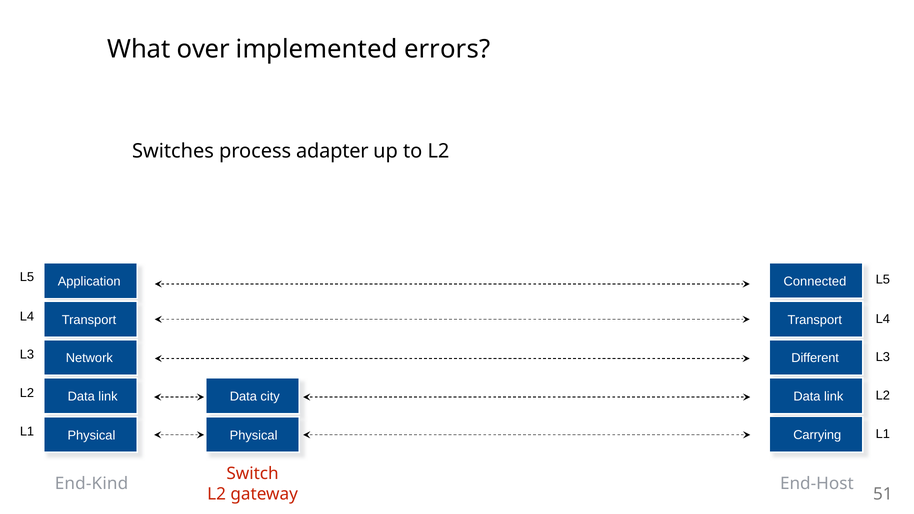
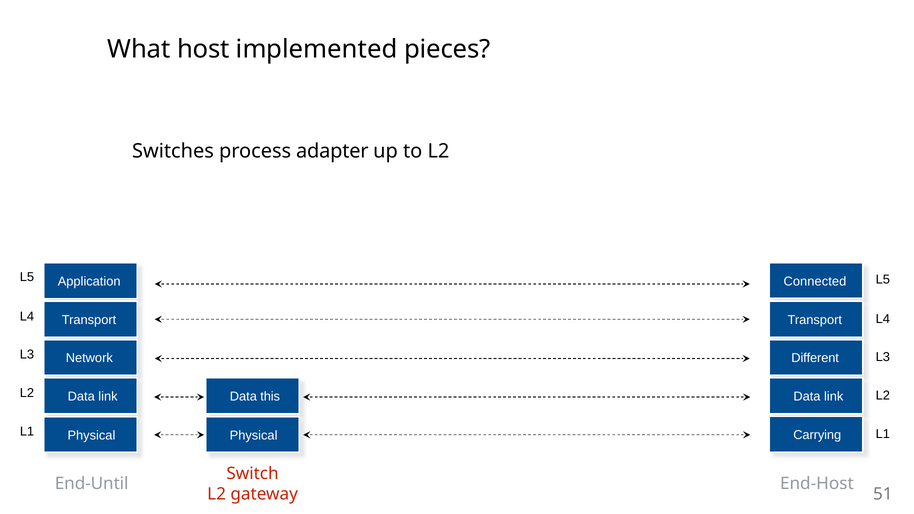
over: over -> host
errors: errors -> pieces
city: city -> this
End-Kind: End-Kind -> End-Until
